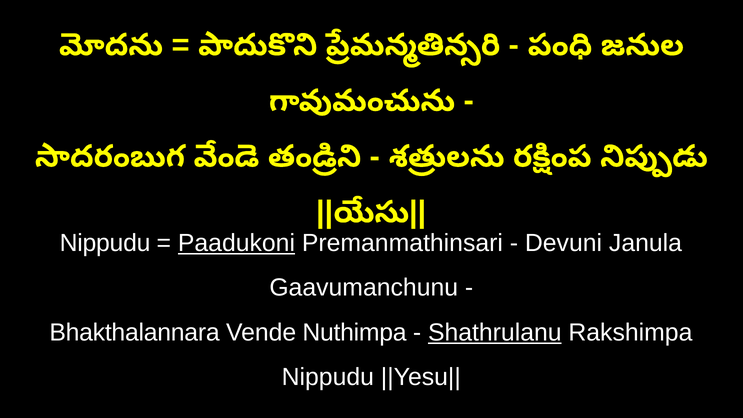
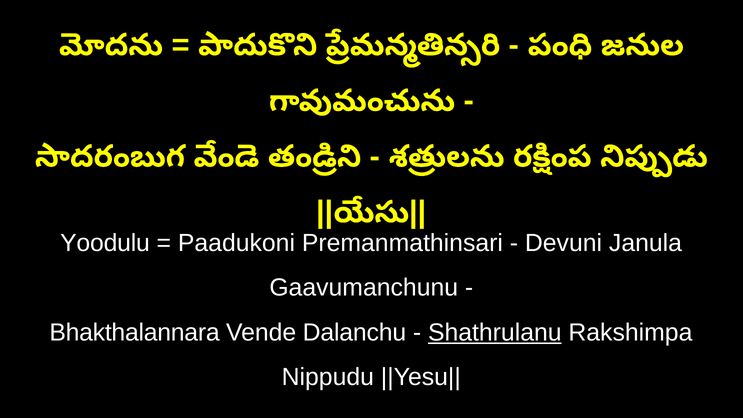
Nippudu at (105, 243): Nippudu -> Yoodulu
Paadukoni underline: present -> none
Nuthimpa: Nuthimpa -> Dalanchu
